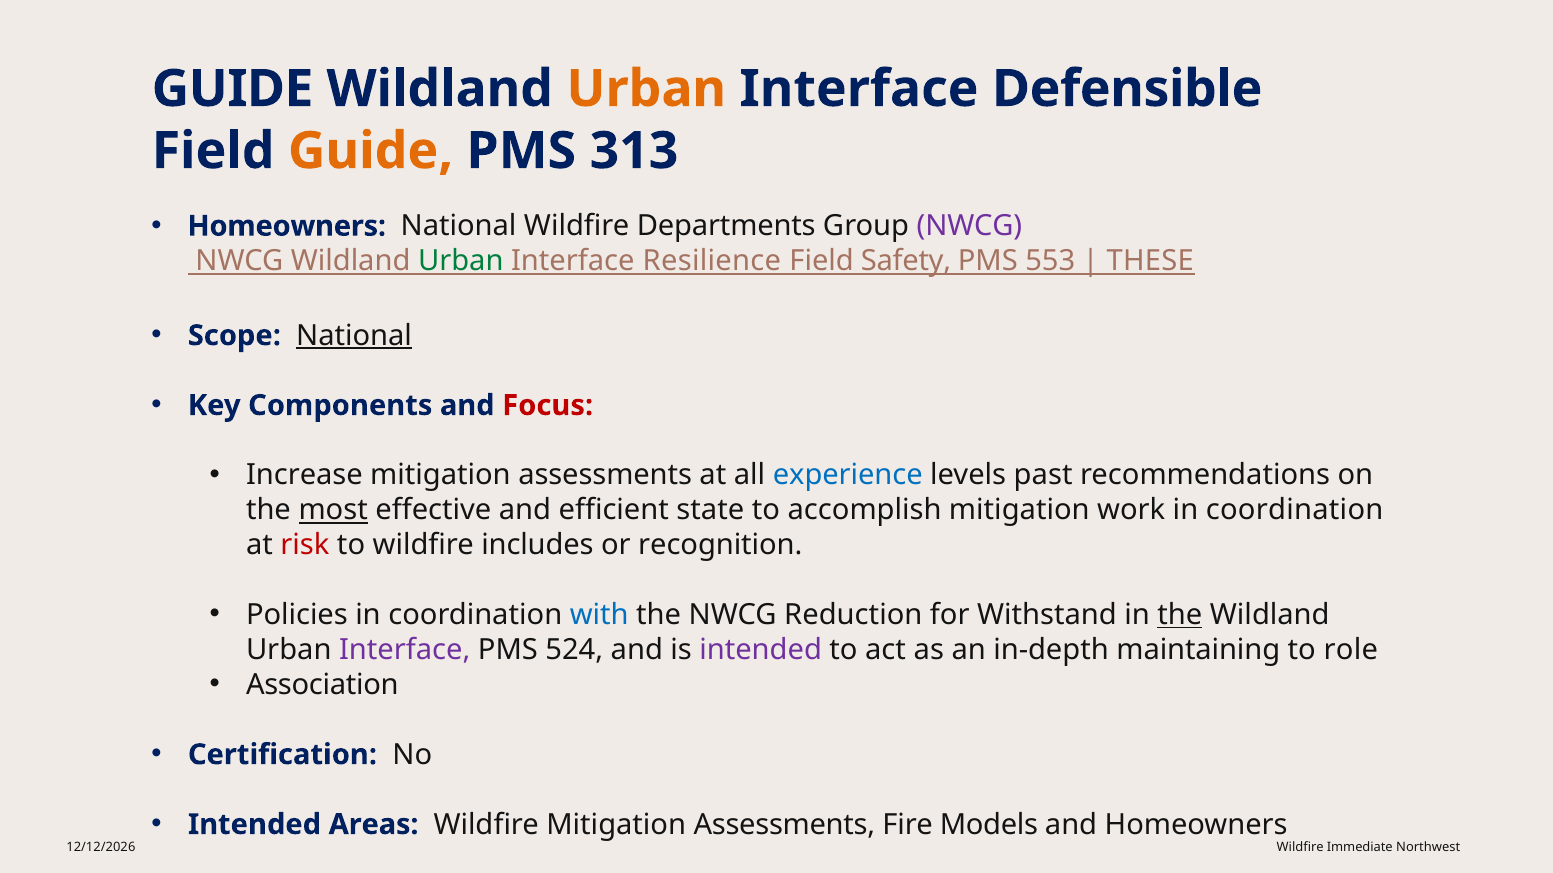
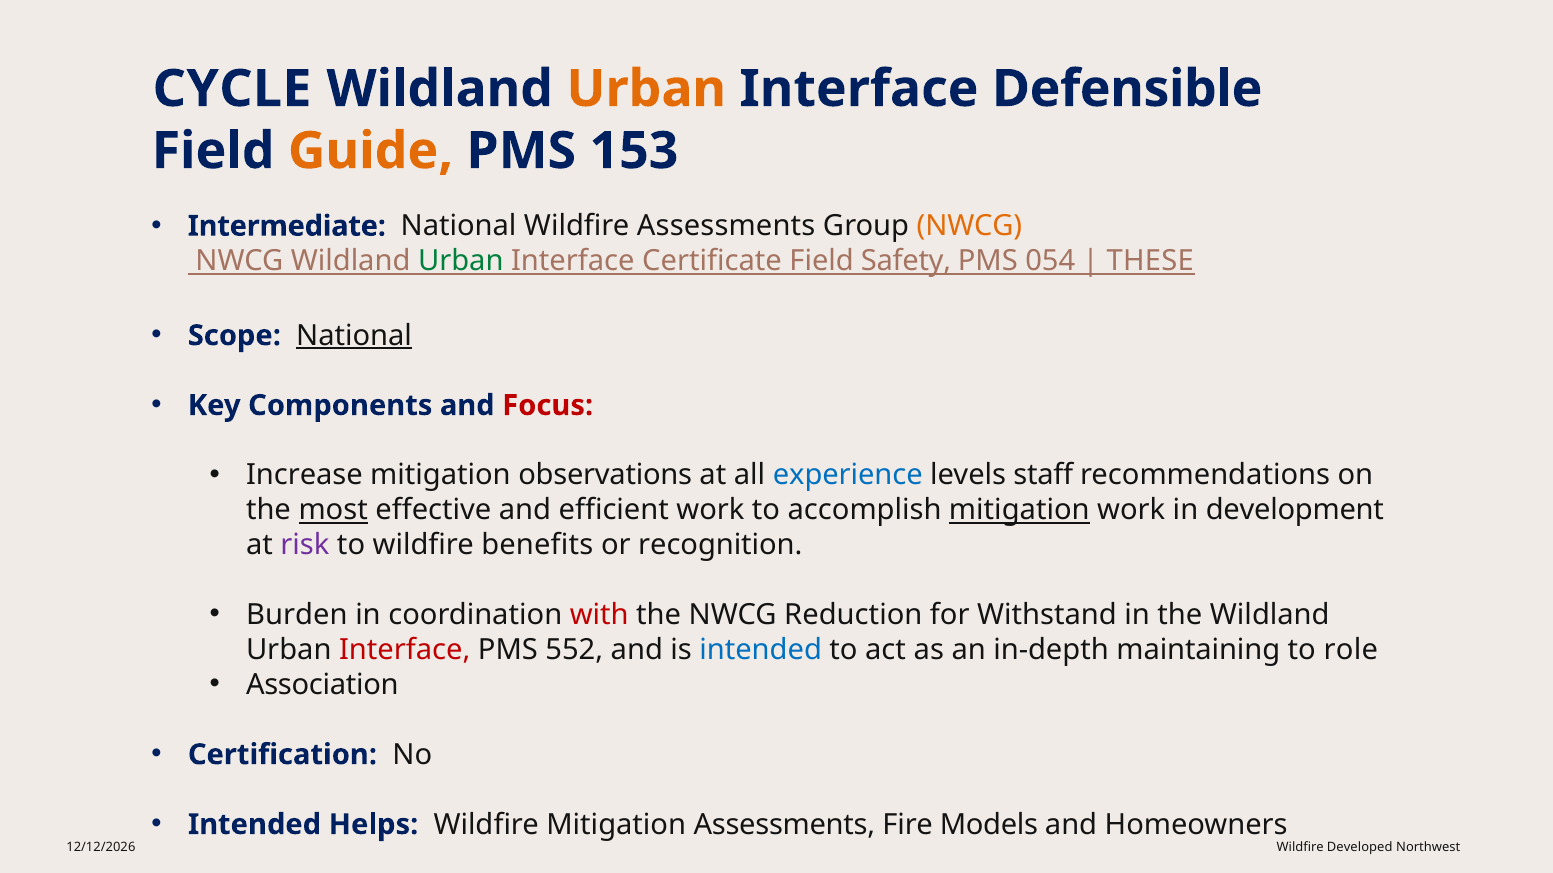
GUIDE at (233, 89): GUIDE -> CYCLE
313: 313 -> 153
Homeowners at (287, 226): Homeowners -> Intermediate
Wildfire Departments: Departments -> Assessments
NWCG at (969, 226) colour: purple -> orange
Resilience: Resilience -> Certificate
553: 553 -> 054
assessments at (605, 476): assessments -> observations
past: past -> staff
efficient state: state -> work
mitigation at (1019, 510) underline: none -> present
work in coordination: coordination -> development
risk colour: red -> purple
includes: includes -> benefits
Policies: Policies -> Burden
with colour: blue -> red
the at (1180, 615) underline: present -> none
Interface at (405, 650) colour: purple -> red
524: 524 -> 552
intended at (761, 650) colour: purple -> blue
Areas: Areas -> Helps
Immediate: Immediate -> Developed
